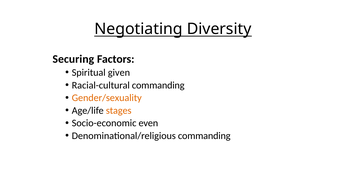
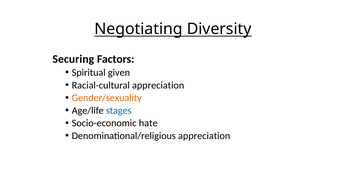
Racial-cultural commanding: commanding -> appreciation
stages colour: orange -> blue
even: even -> hate
Denominational/religious commanding: commanding -> appreciation
